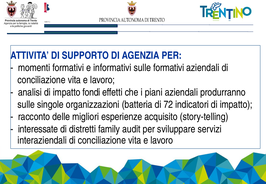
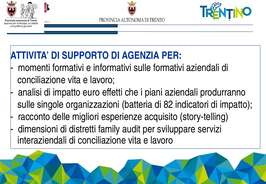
fondi: fondi -> euro
72: 72 -> 82
interessate: interessate -> dimensioni
